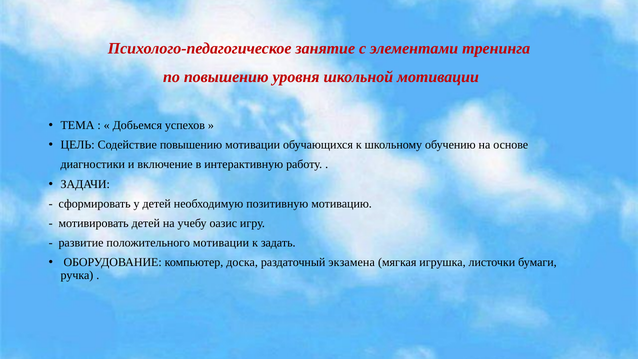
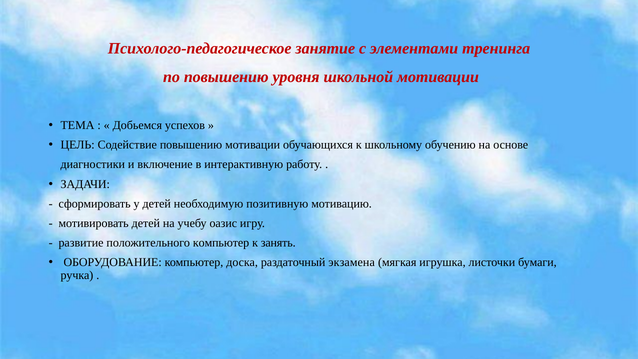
положительного мотивации: мотивации -> компьютер
задать: задать -> занять
